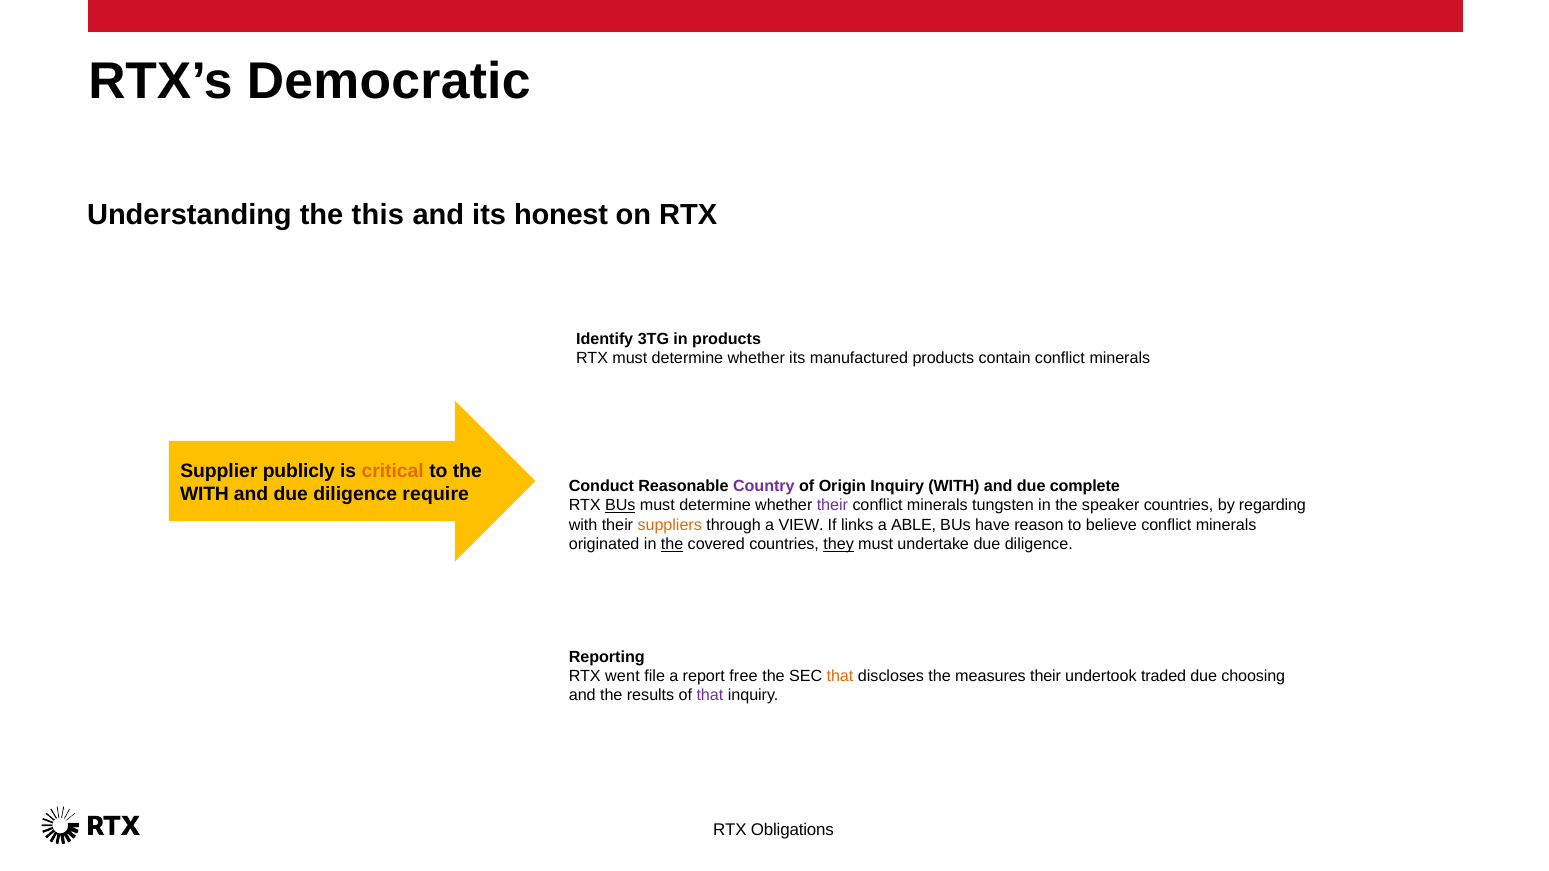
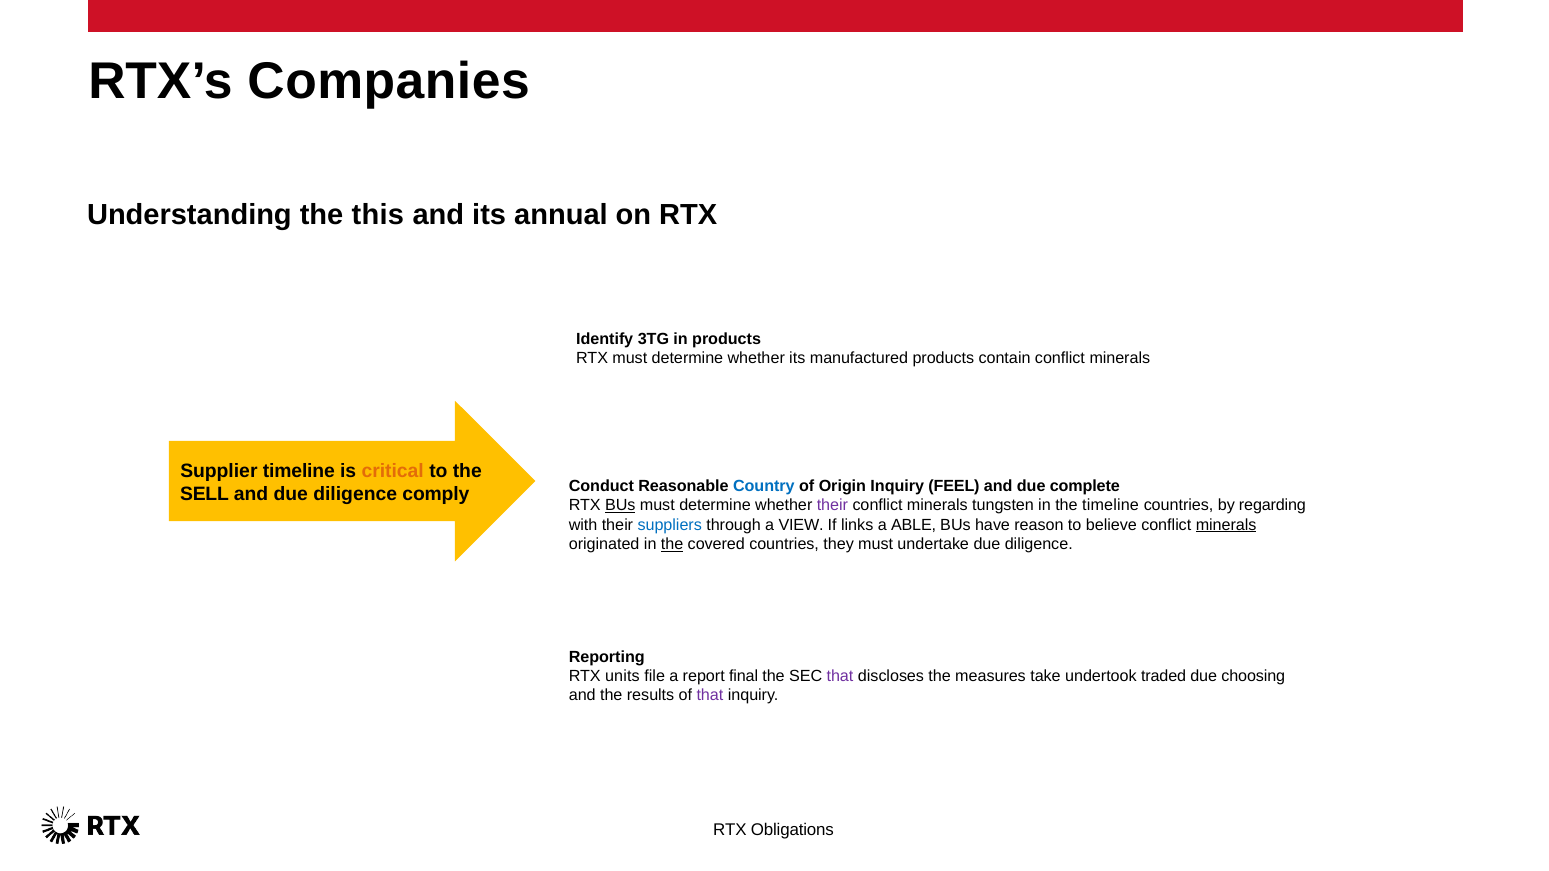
Democratic: Democratic -> Companies
honest: honest -> annual
Supplier publicly: publicly -> timeline
Country colour: purple -> blue
Inquiry WITH: WITH -> FEEL
WITH at (204, 494): WITH -> SELL
require: require -> comply
the speaker: speaker -> timeline
suppliers colour: orange -> blue
minerals at (1226, 525) underline: none -> present
they underline: present -> none
went: went -> units
free: free -> final
that at (840, 676) colour: orange -> purple
measures their: their -> take
